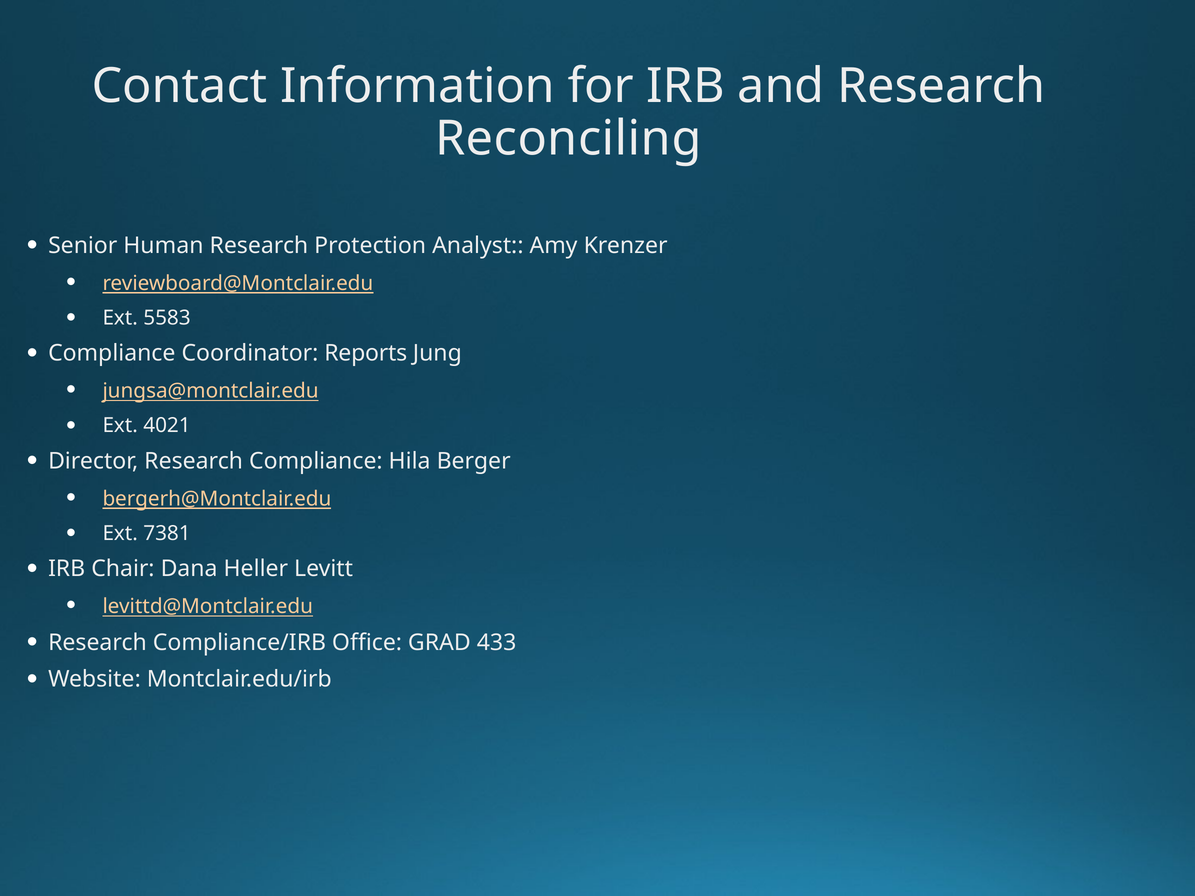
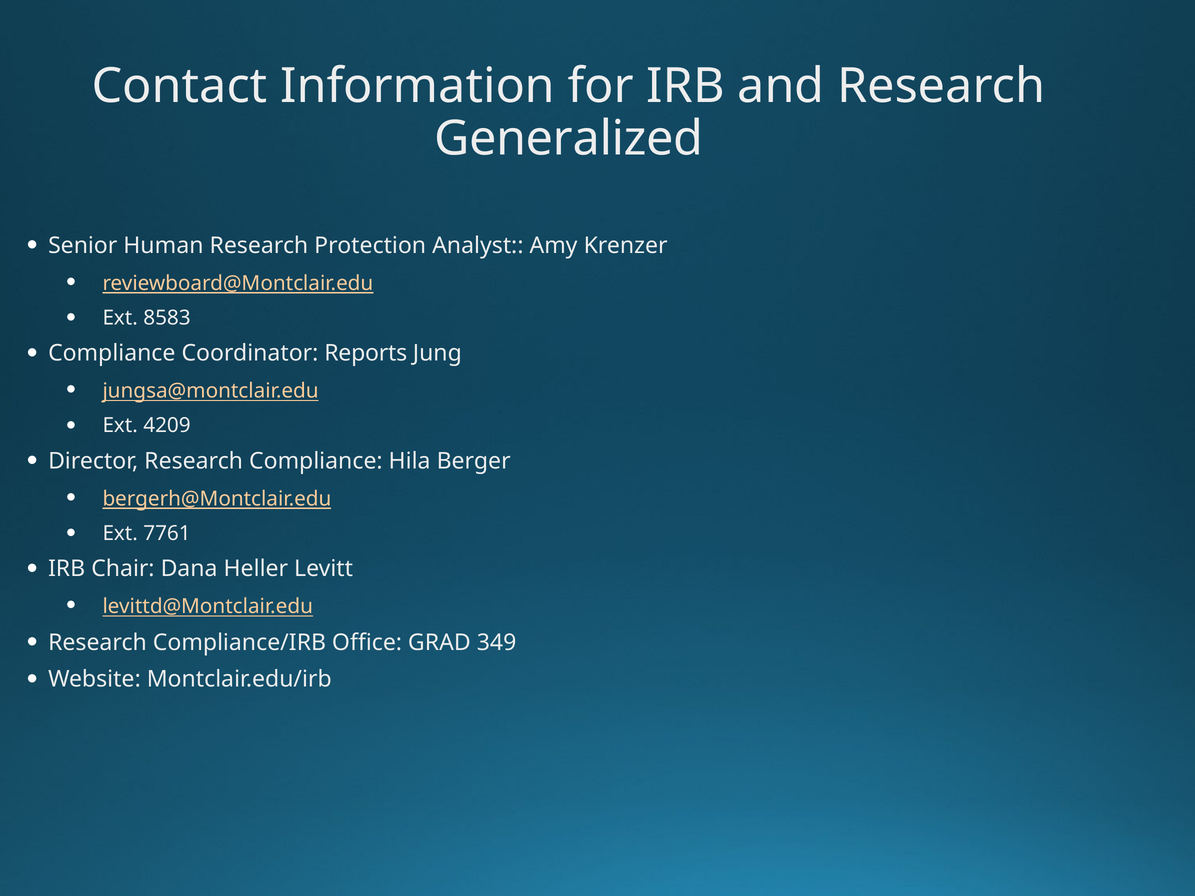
Reconciling: Reconciling -> Generalized
5583: 5583 -> 8583
4021: 4021 -> 4209
7381: 7381 -> 7761
433: 433 -> 349
